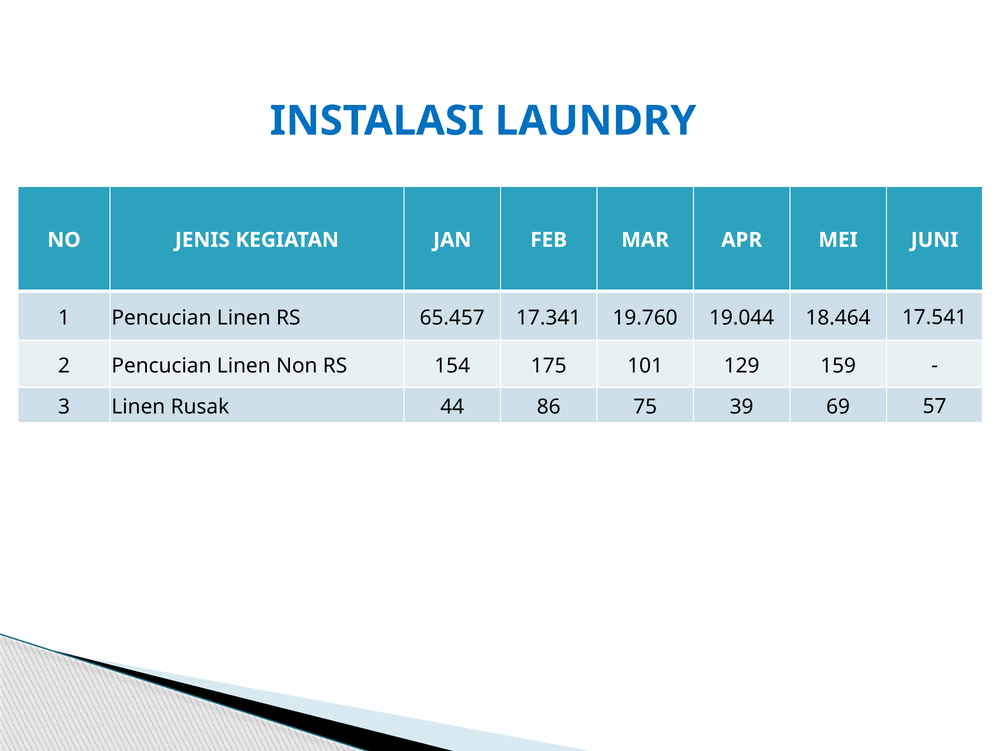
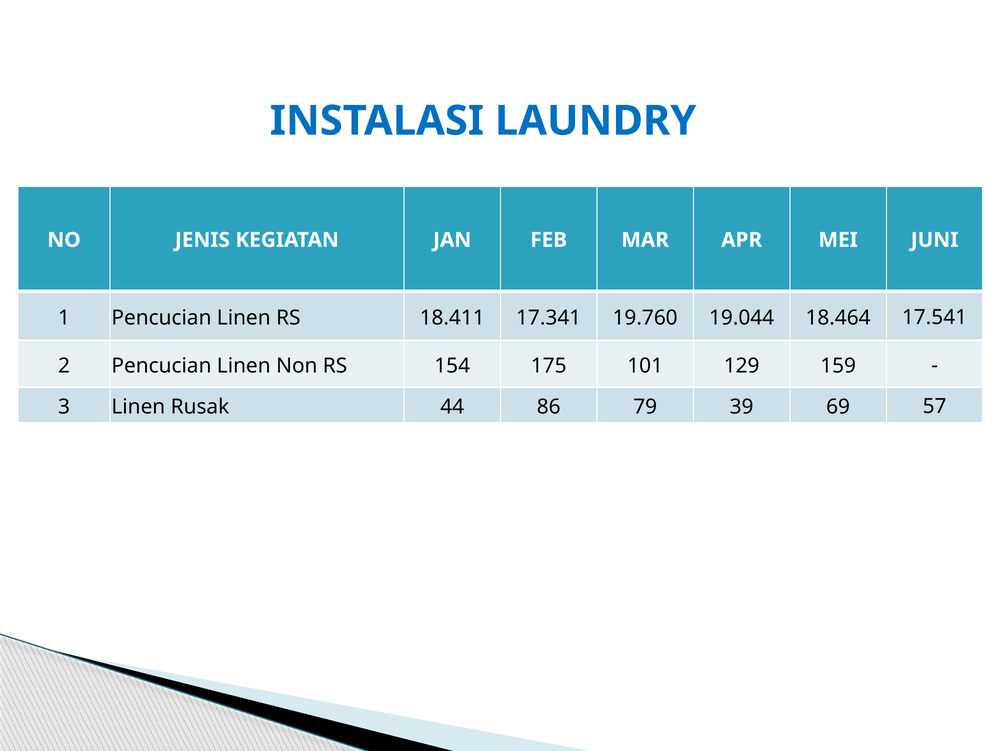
65.457: 65.457 -> 18.411
75: 75 -> 79
